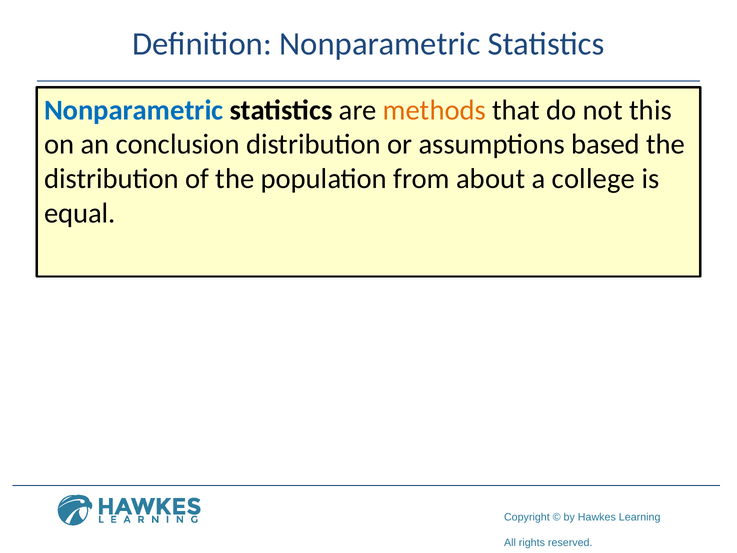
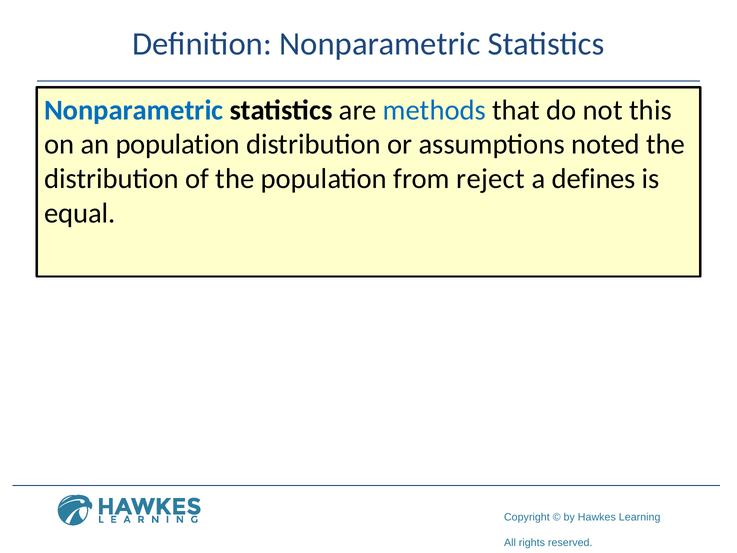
methods colour: orange -> blue
an conclusion: conclusion -> population
based: based -> noted
about: about -> reject
college: college -> defines
